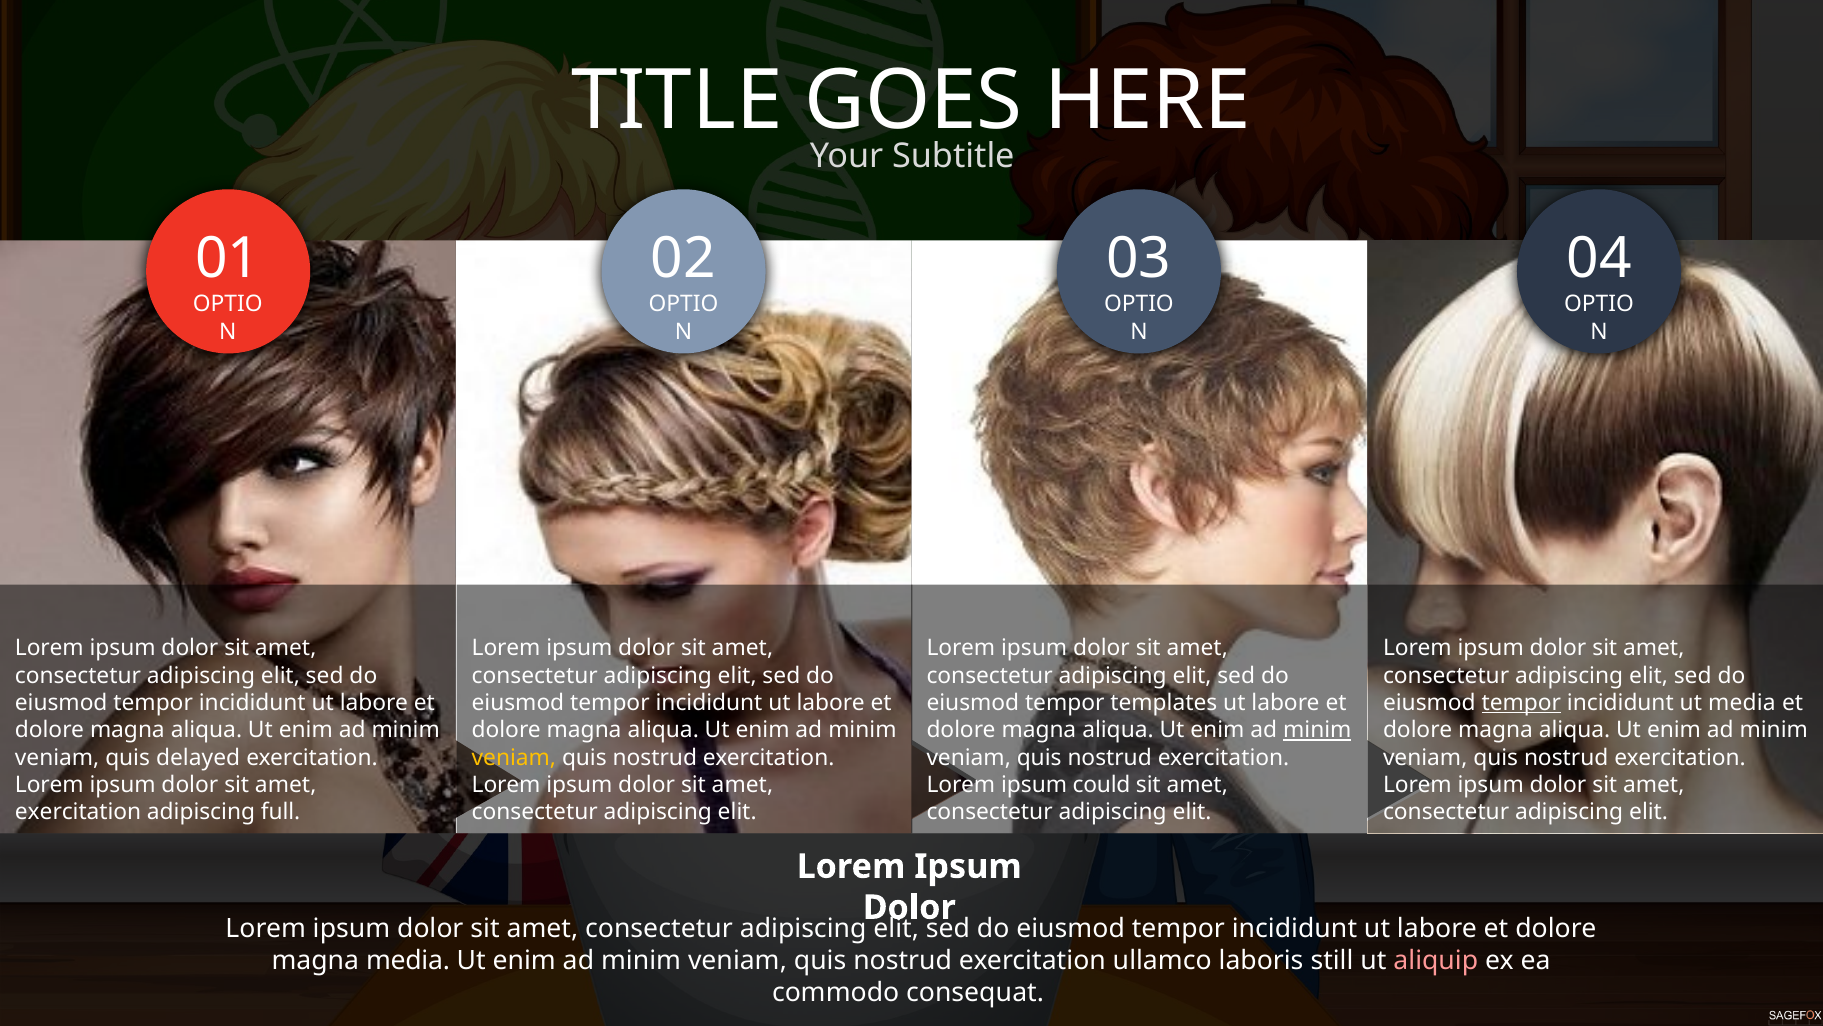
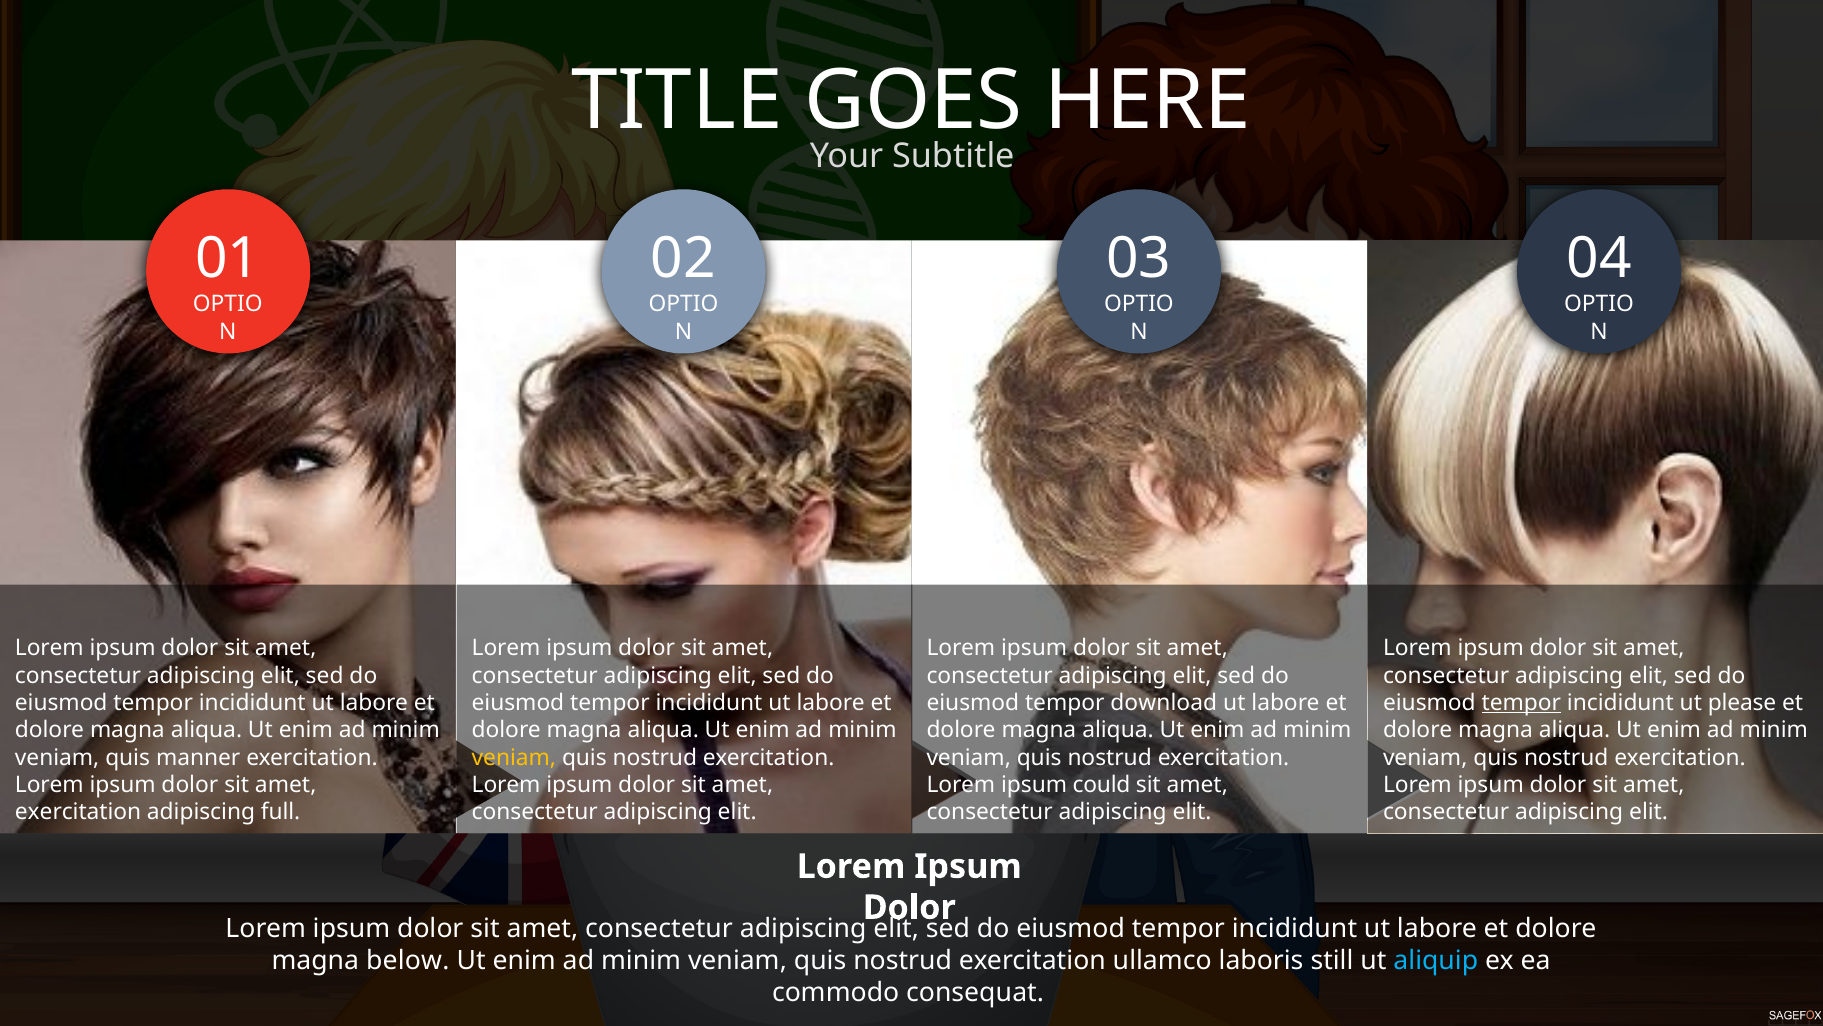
templates: templates -> download
ut media: media -> please
minim at (1317, 730) underline: present -> none
delayed: delayed -> manner
magna media: media -> below
aliquip colour: pink -> light blue
